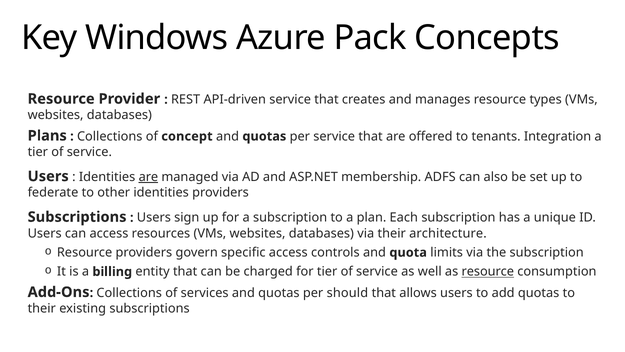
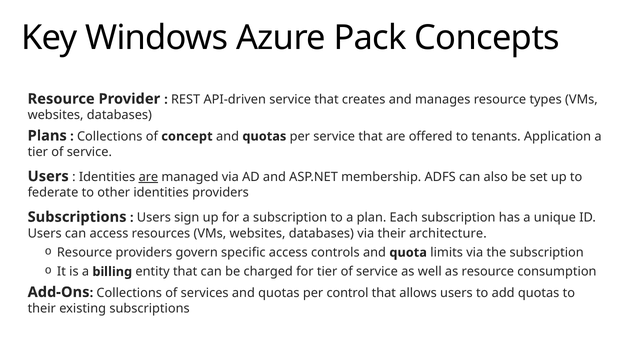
Integration: Integration -> Application
resource at (488, 271) underline: present -> none
should: should -> control
